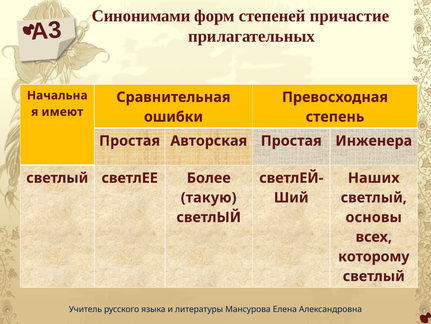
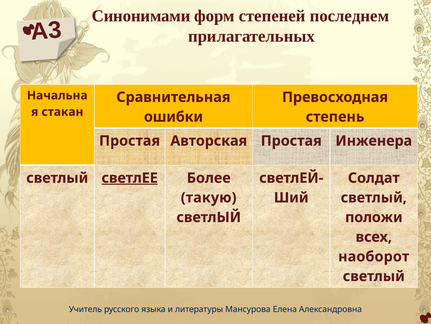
причастие: причастие -> последнем
имеют: имеют -> стакан
светлЕЕ underline: none -> present
Наших: Наших -> Солдат
основы: основы -> положи
которому: которому -> наоборот
